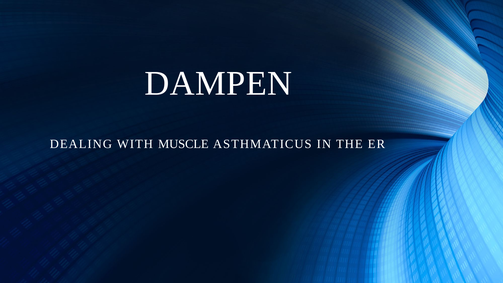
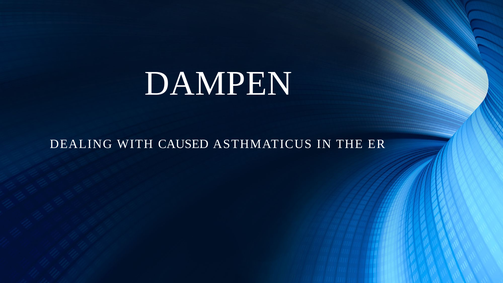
MUSCLE: MUSCLE -> CAUSED
